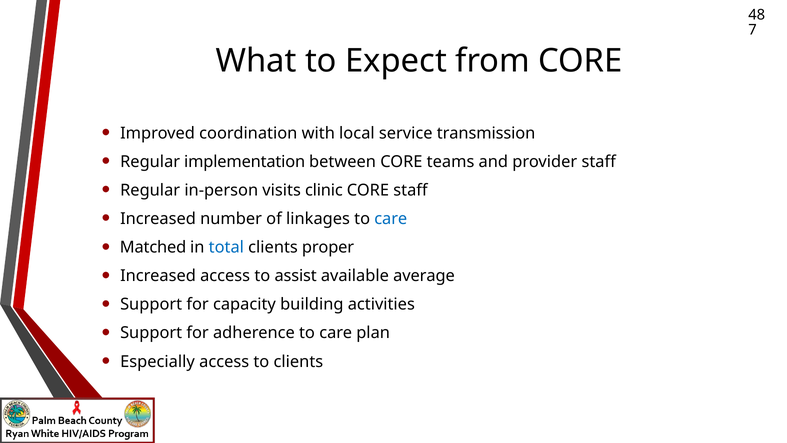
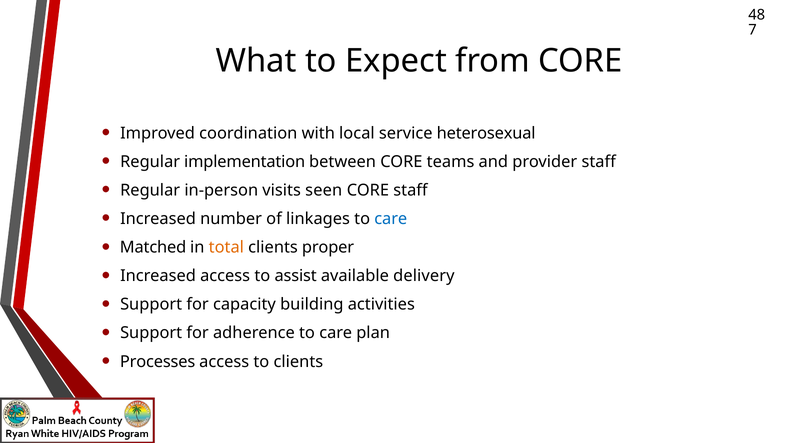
transmission: transmission -> heterosexual
clinic: clinic -> seen
total colour: blue -> orange
average: average -> delivery
Especially: Especially -> Processes
